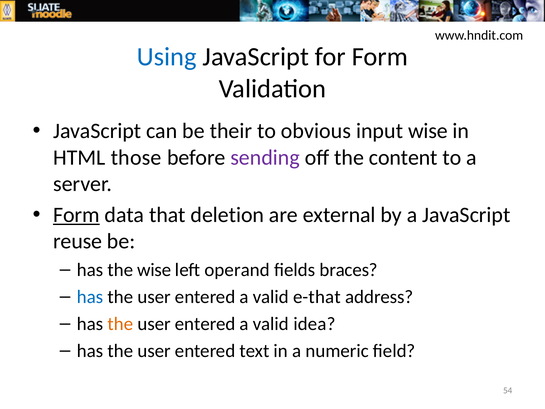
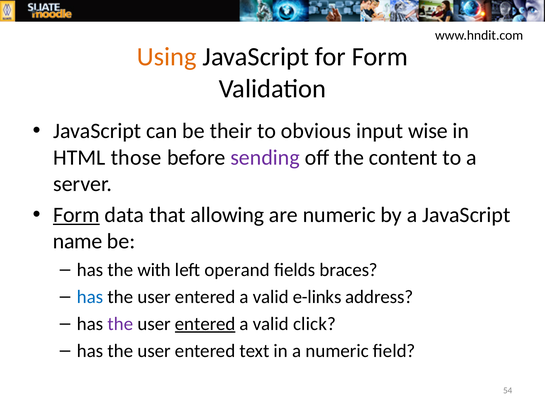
Using colour: blue -> orange
deletion: deletion -> allowing
are external: external -> numeric
reuse: reuse -> name
the wise: wise -> with
e-that: e-that -> e-links
the at (120, 324) colour: orange -> purple
entered at (205, 324) underline: none -> present
idea: idea -> click
